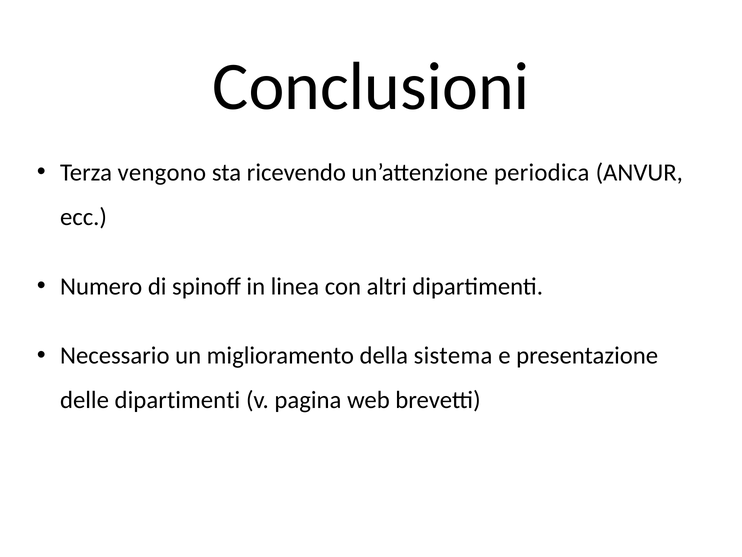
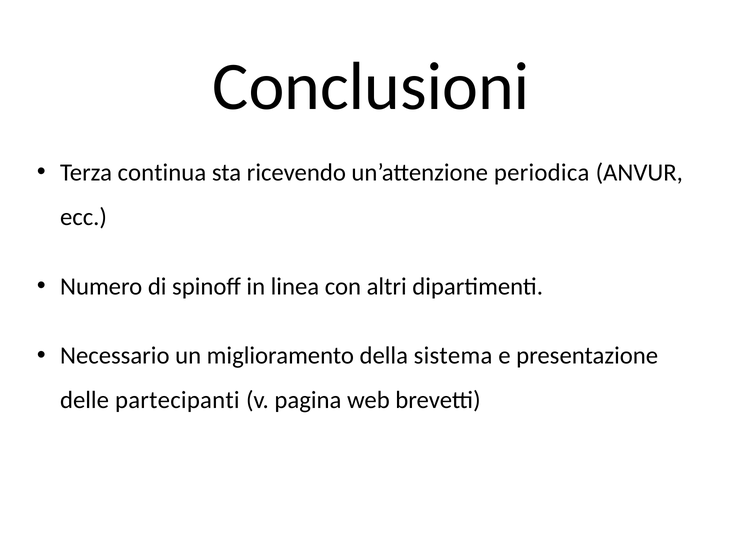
vengono: vengono -> continua
delle dipartimenti: dipartimenti -> partecipanti
